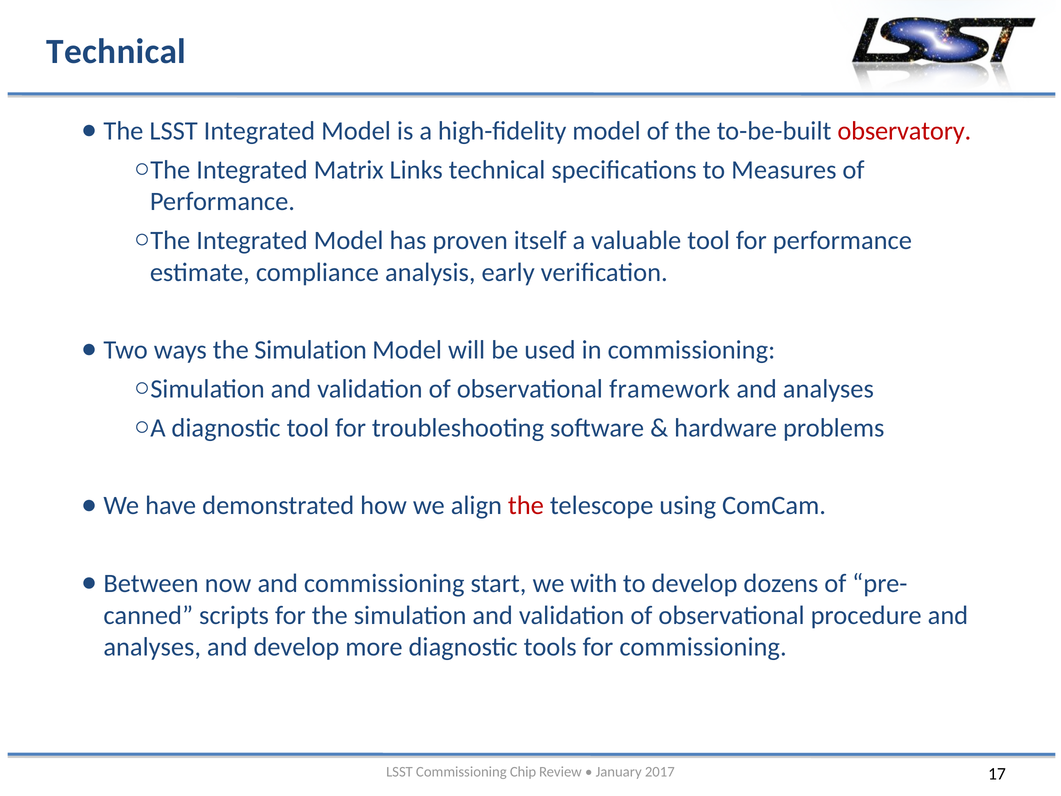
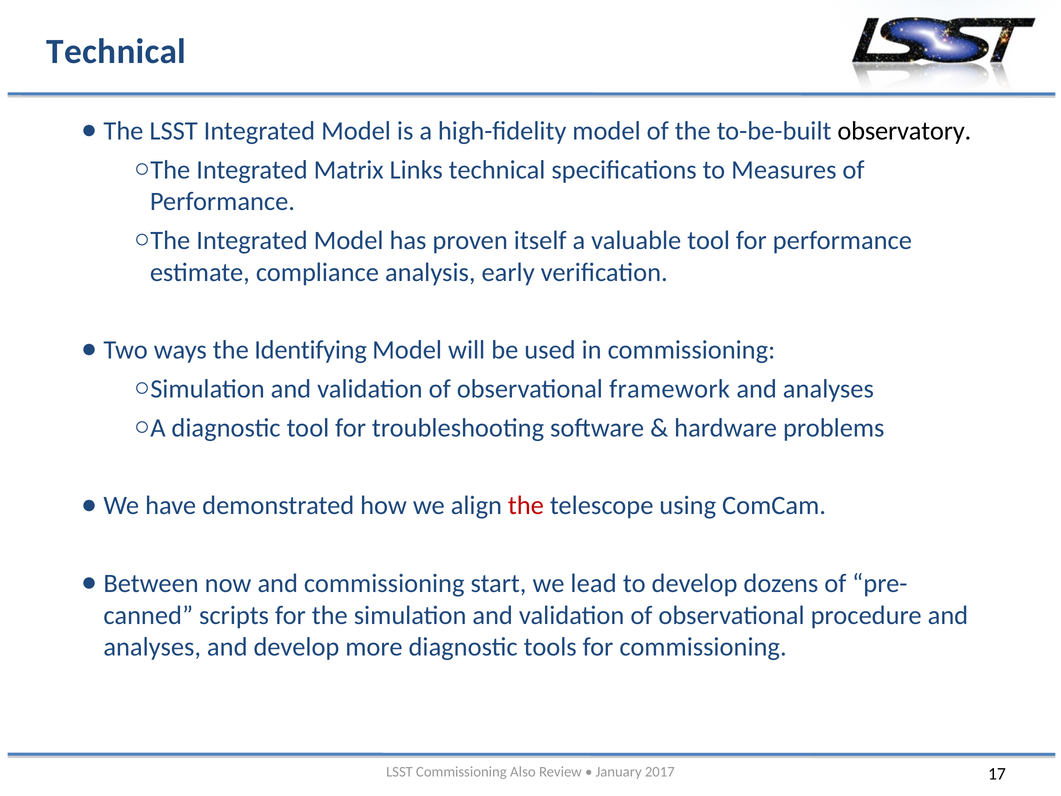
observatory colour: red -> black
ways the Simulation: Simulation -> Identifying
with: with -> lead
Chip: Chip -> Also
